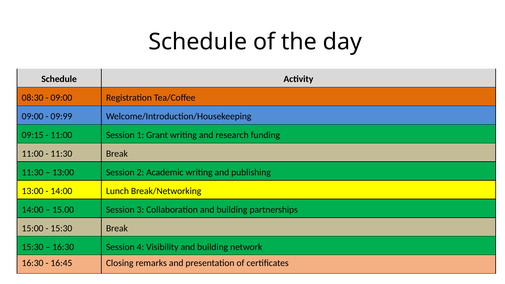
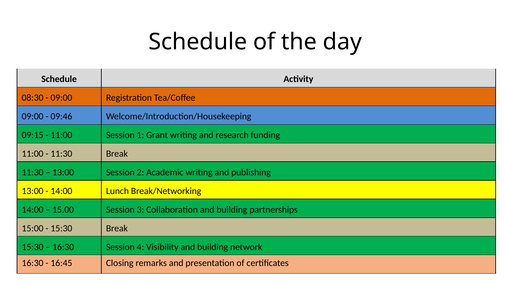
09:99: 09:99 -> 09:46
